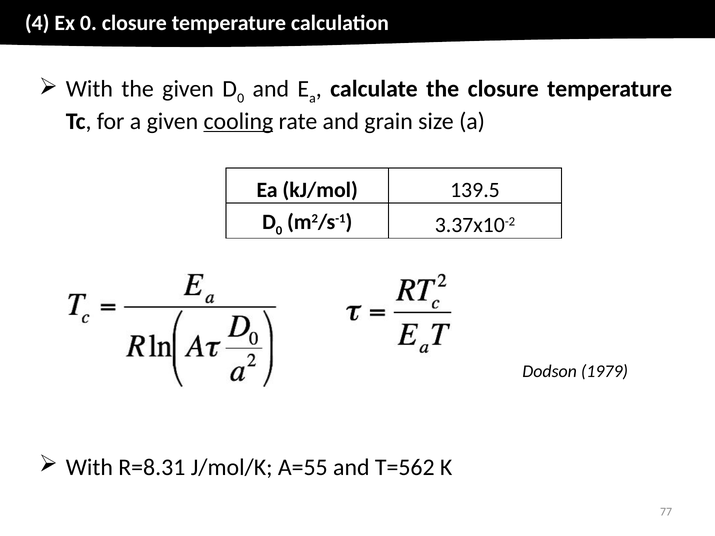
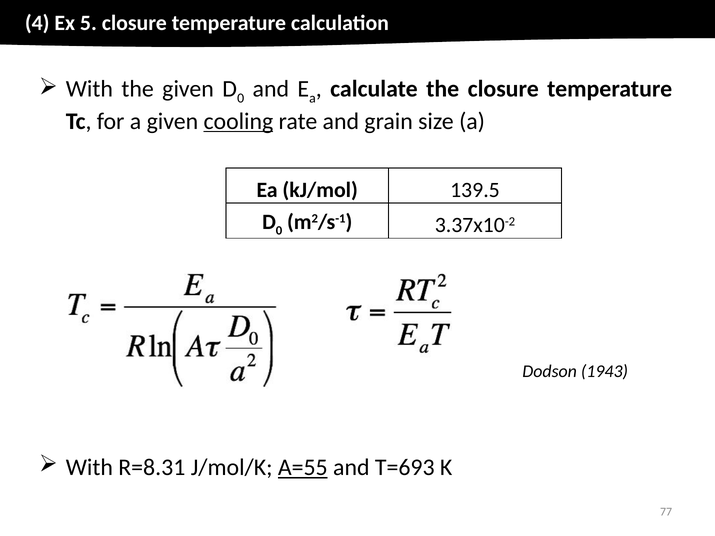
Ex 0: 0 -> 5
1979: 1979 -> 1943
A=55 underline: none -> present
T=562: T=562 -> T=693
